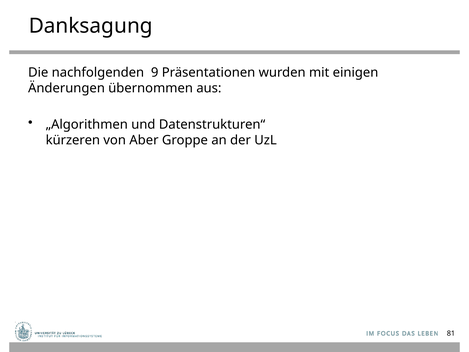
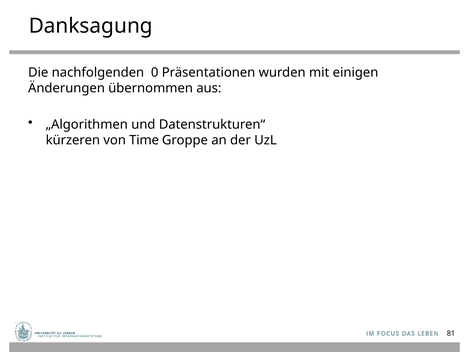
9: 9 -> 0
Aber: Aber -> Time
